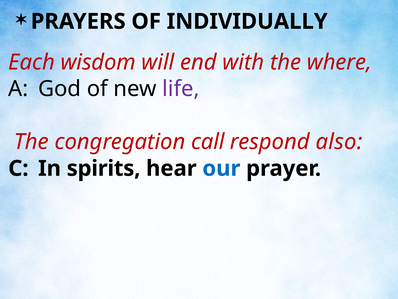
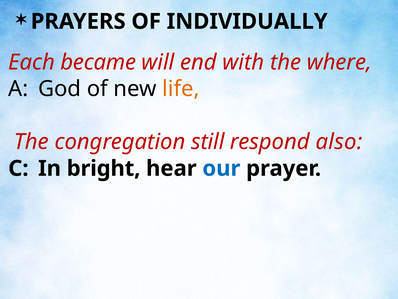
wisdom: wisdom -> became
life colour: purple -> orange
call: call -> still
spirits: spirits -> bright
